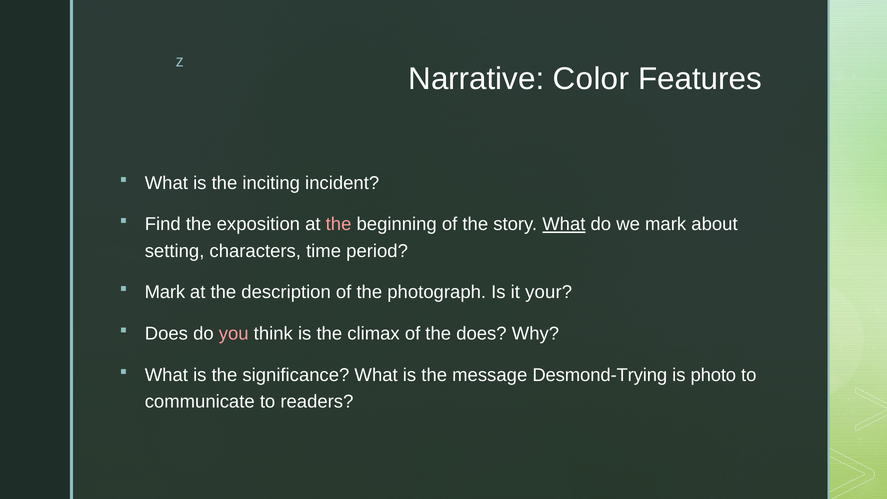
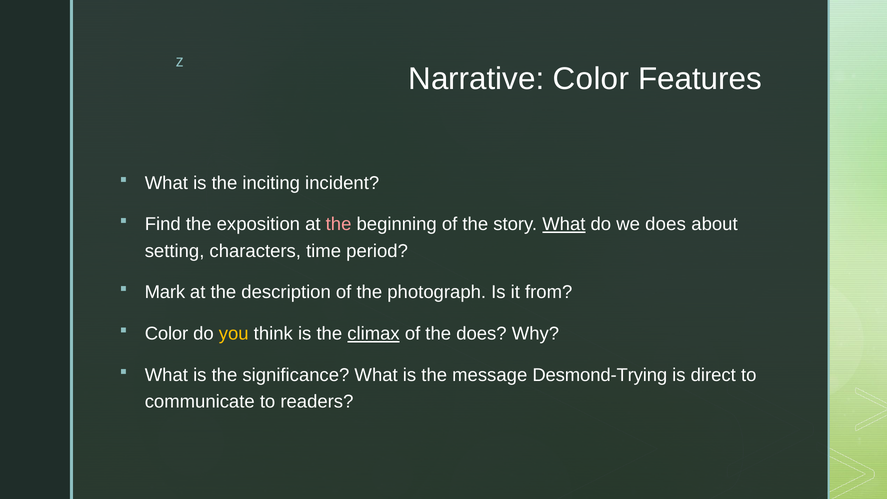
we mark: mark -> does
your: your -> from
Does at (166, 334): Does -> Color
you colour: pink -> yellow
climax underline: none -> present
photo: photo -> direct
